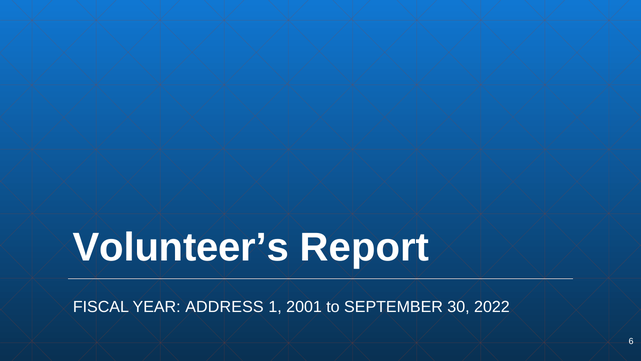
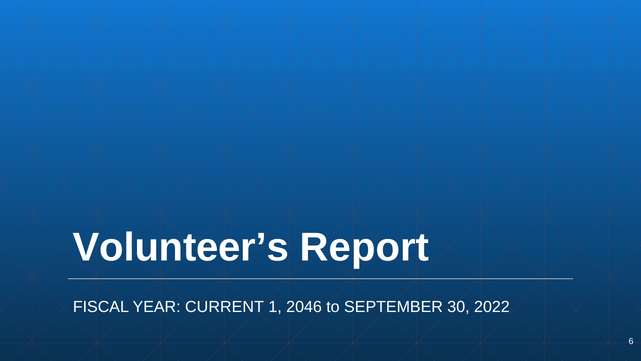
ADDRESS: ADDRESS -> CURRENT
2001: 2001 -> 2046
